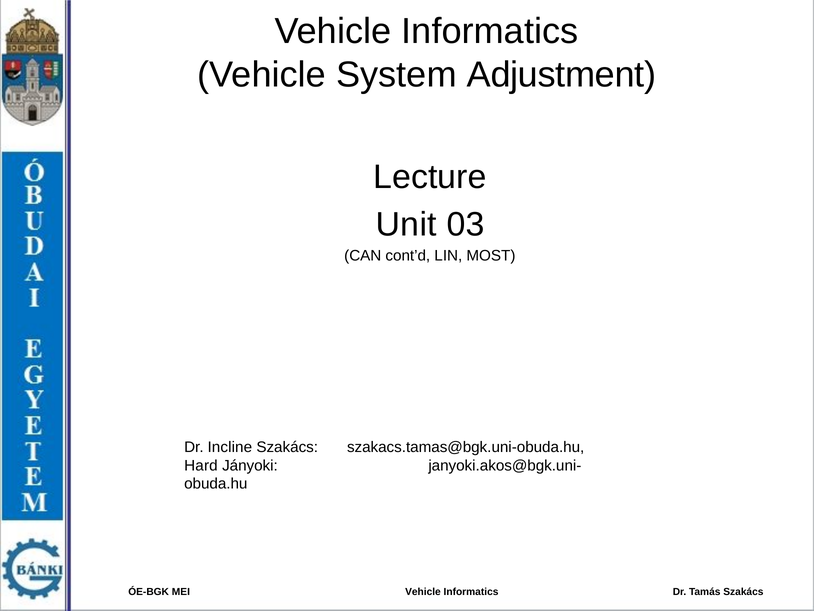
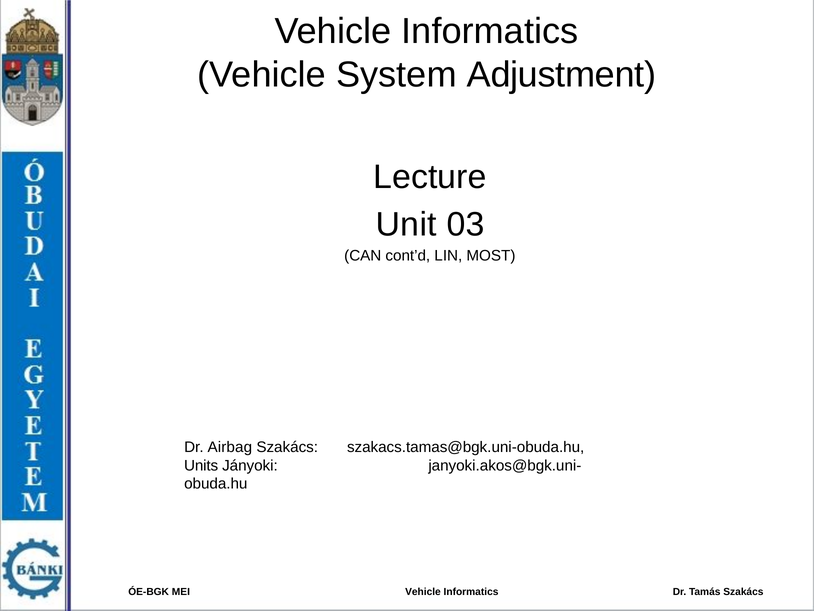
Incline: Incline -> Airbag
Hard: Hard -> Units
